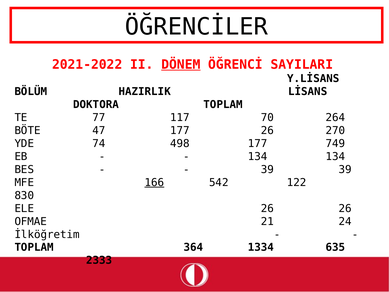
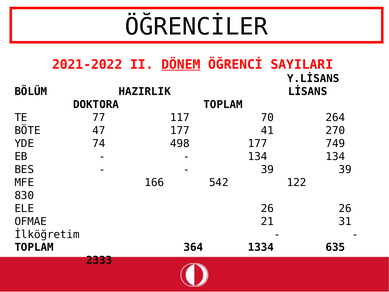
177 26: 26 -> 41
166 underline: present -> none
24: 24 -> 31
